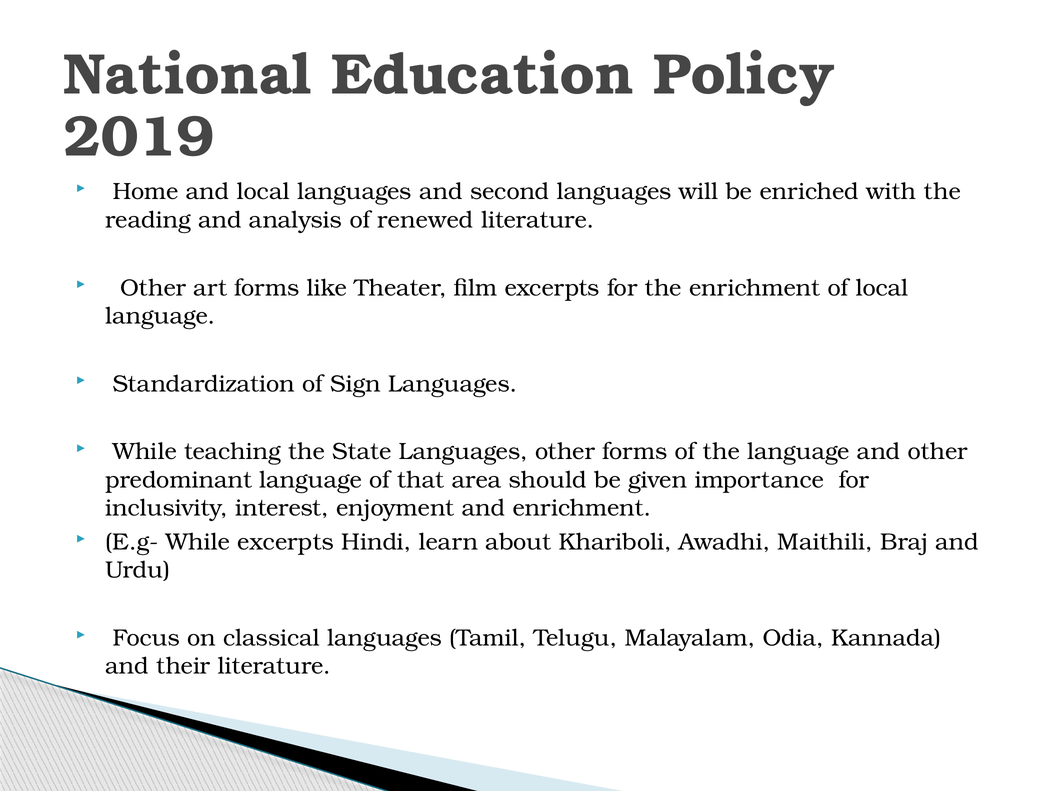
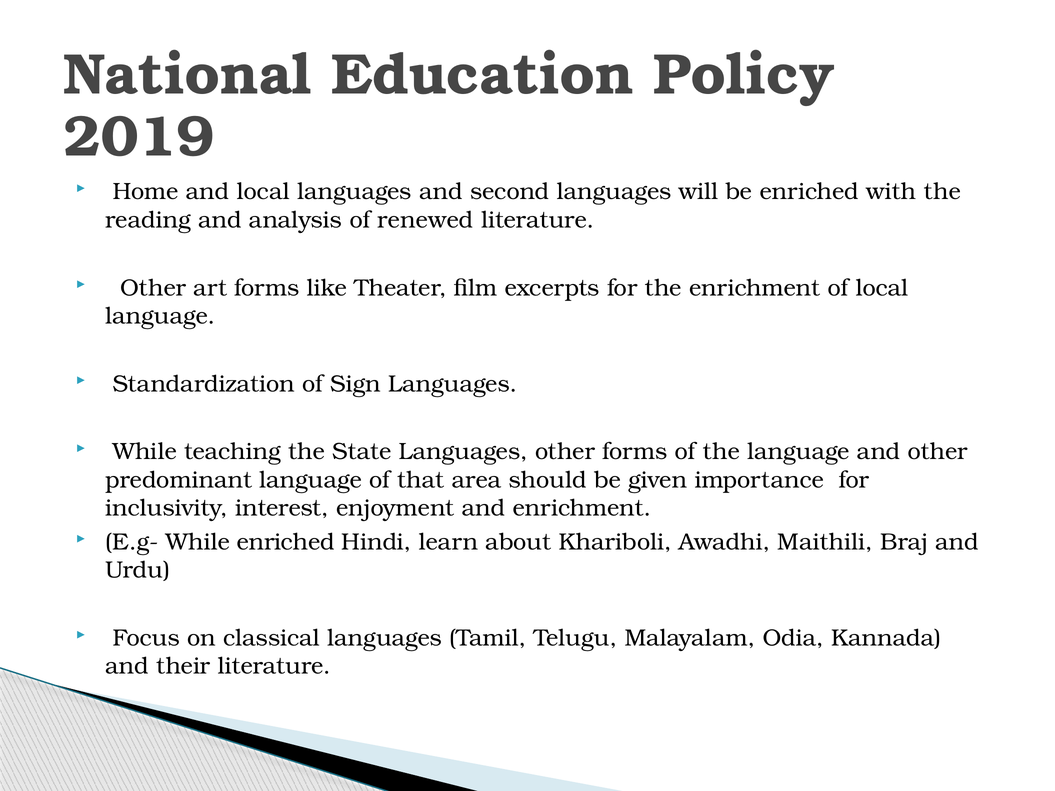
While excerpts: excerpts -> enriched
